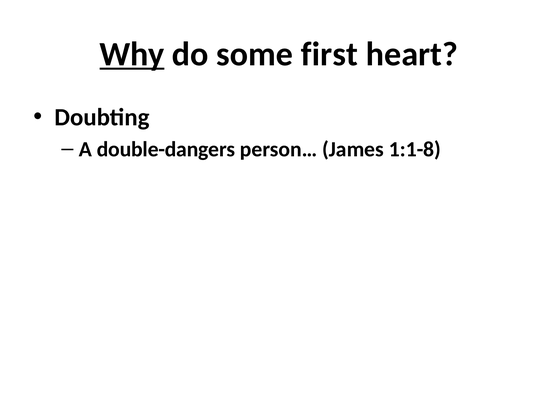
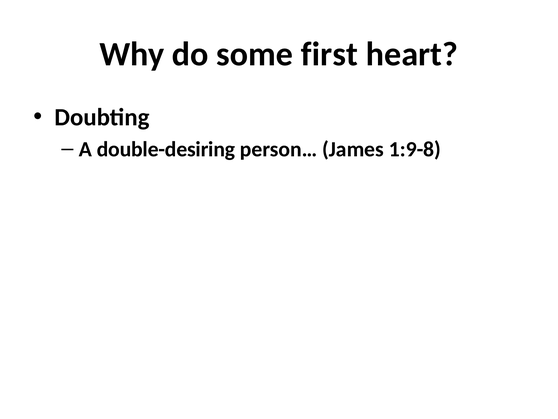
Why underline: present -> none
double-dangers: double-dangers -> double-desiring
1:1-8: 1:1-8 -> 1:9-8
